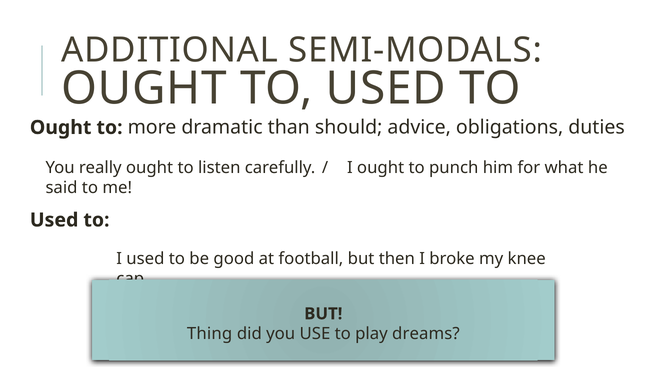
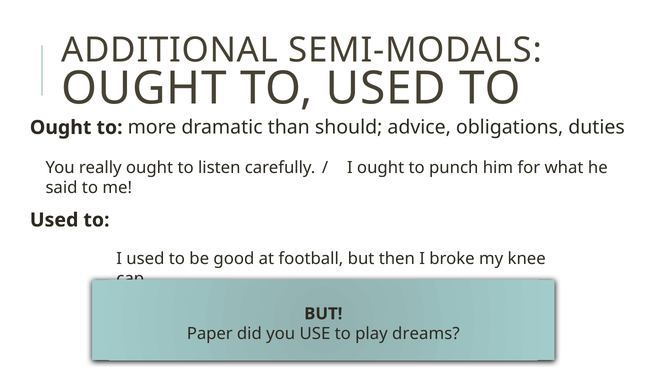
Thing: Thing -> Paper
